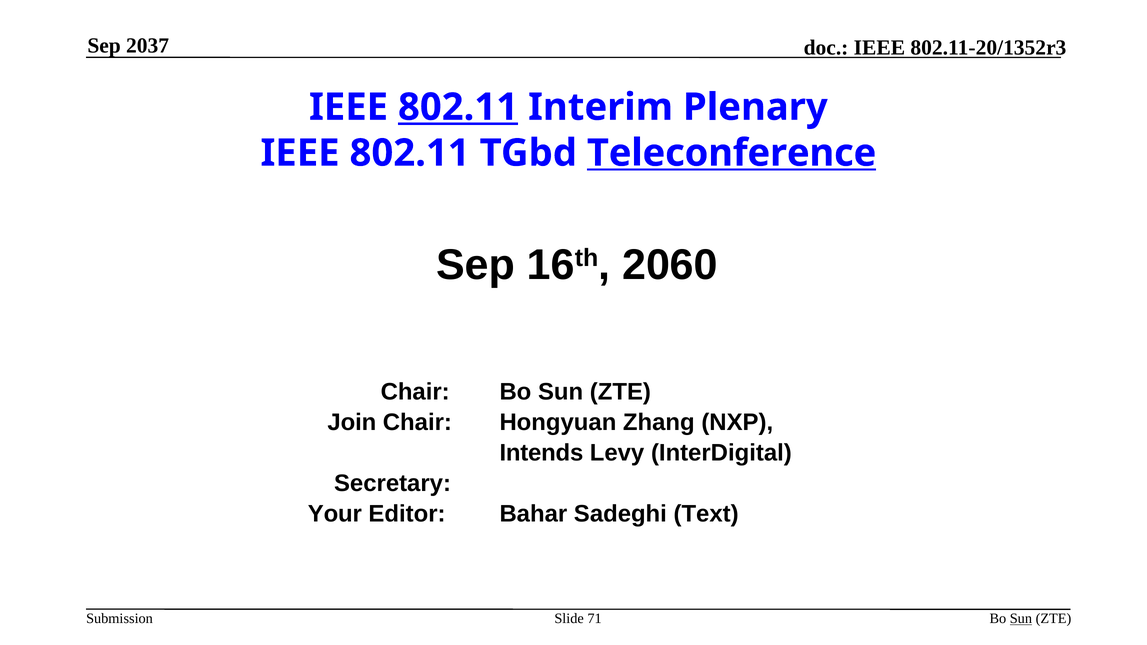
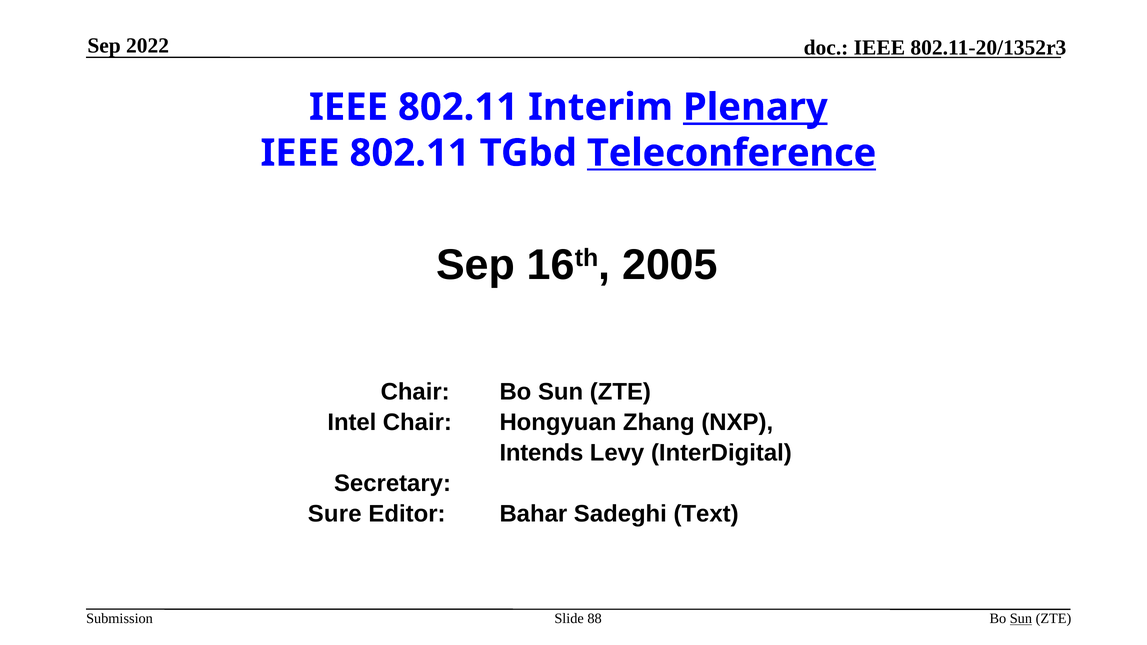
2037: 2037 -> 2022
802.11 at (458, 107) underline: present -> none
Plenary underline: none -> present
2060: 2060 -> 2005
Join: Join -> Intel
Your: Your -> Sure
71: 71 -> 88
